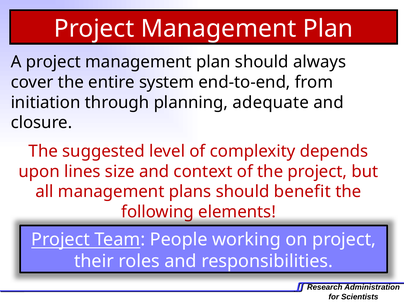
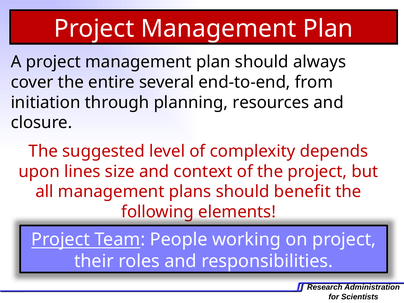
system: system -> several
adequate: adequate -> resources
